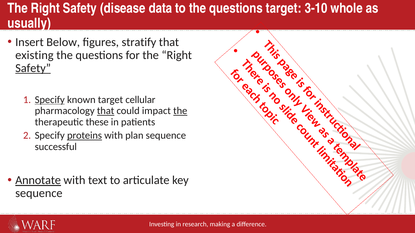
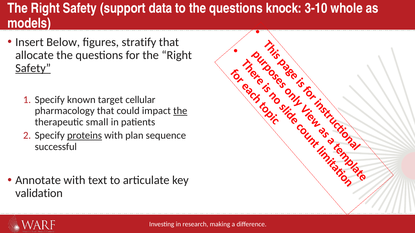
disease: disease -> support
questions target: target -> knock
usually: usually -> models
existing: existing -> allocate
Specify at (50, 100) underline: present -> none
that at (106, 111) underline: present -> none
these: these -> small
Annotate underline: present -> none
sequence at (39, 194): sequence -> validation
